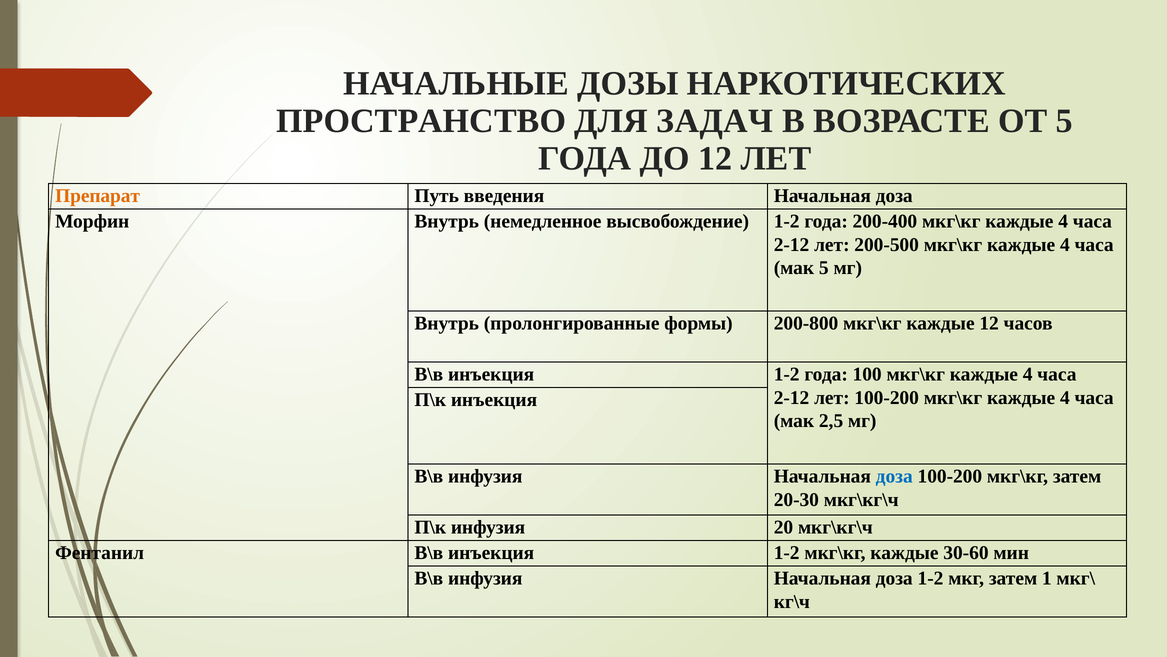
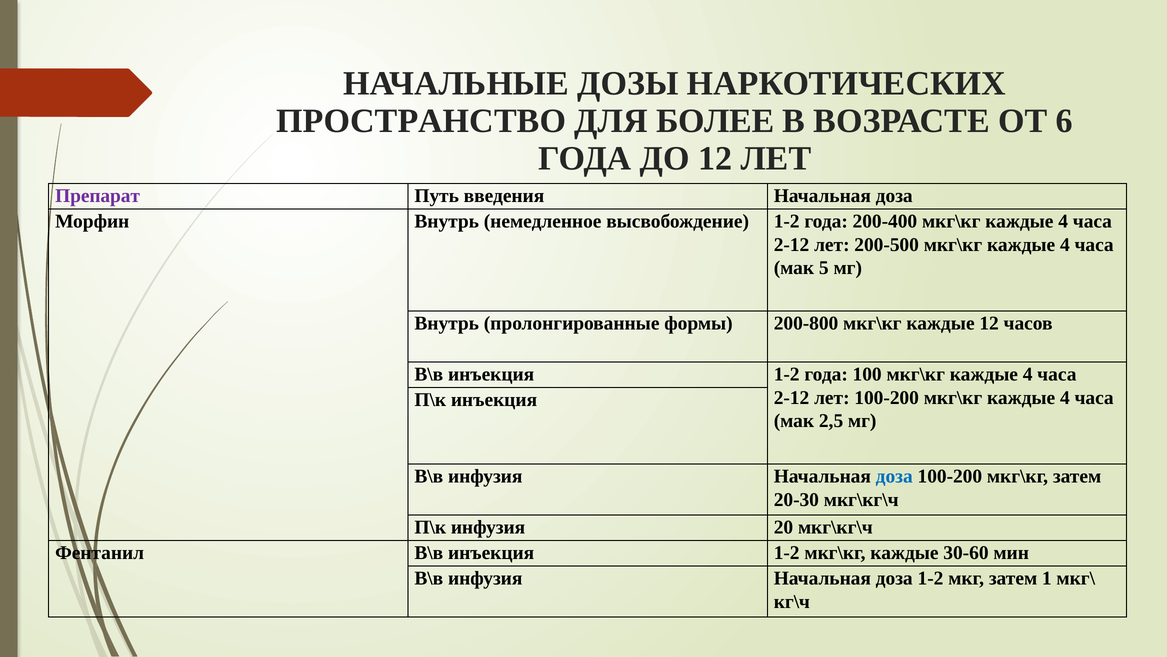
ЗАДАЧ: ЗАДАЧ -> БОЛЕЕ
ОТ 5: 5 -> 6
Препарат colour: orange -> purple
